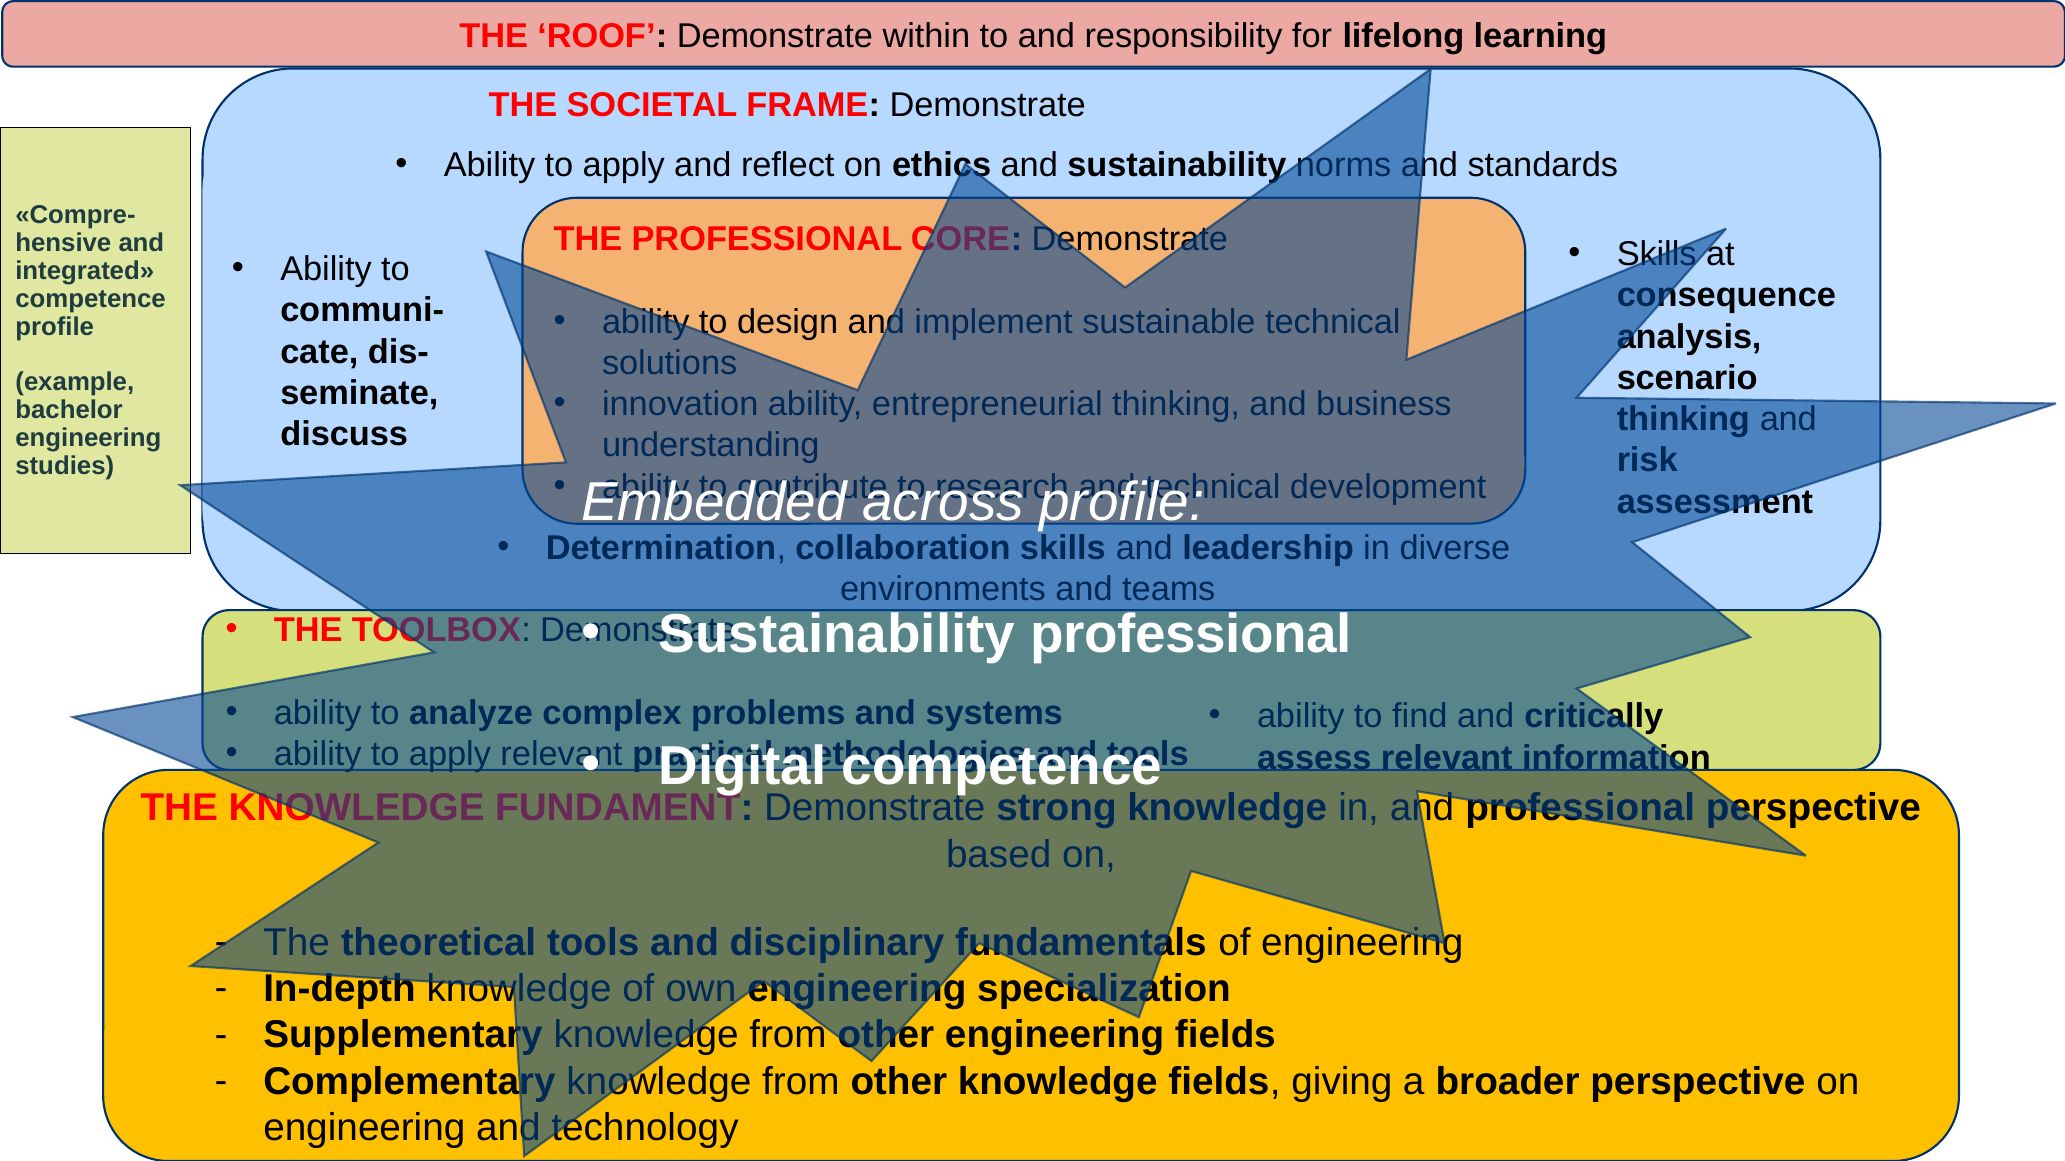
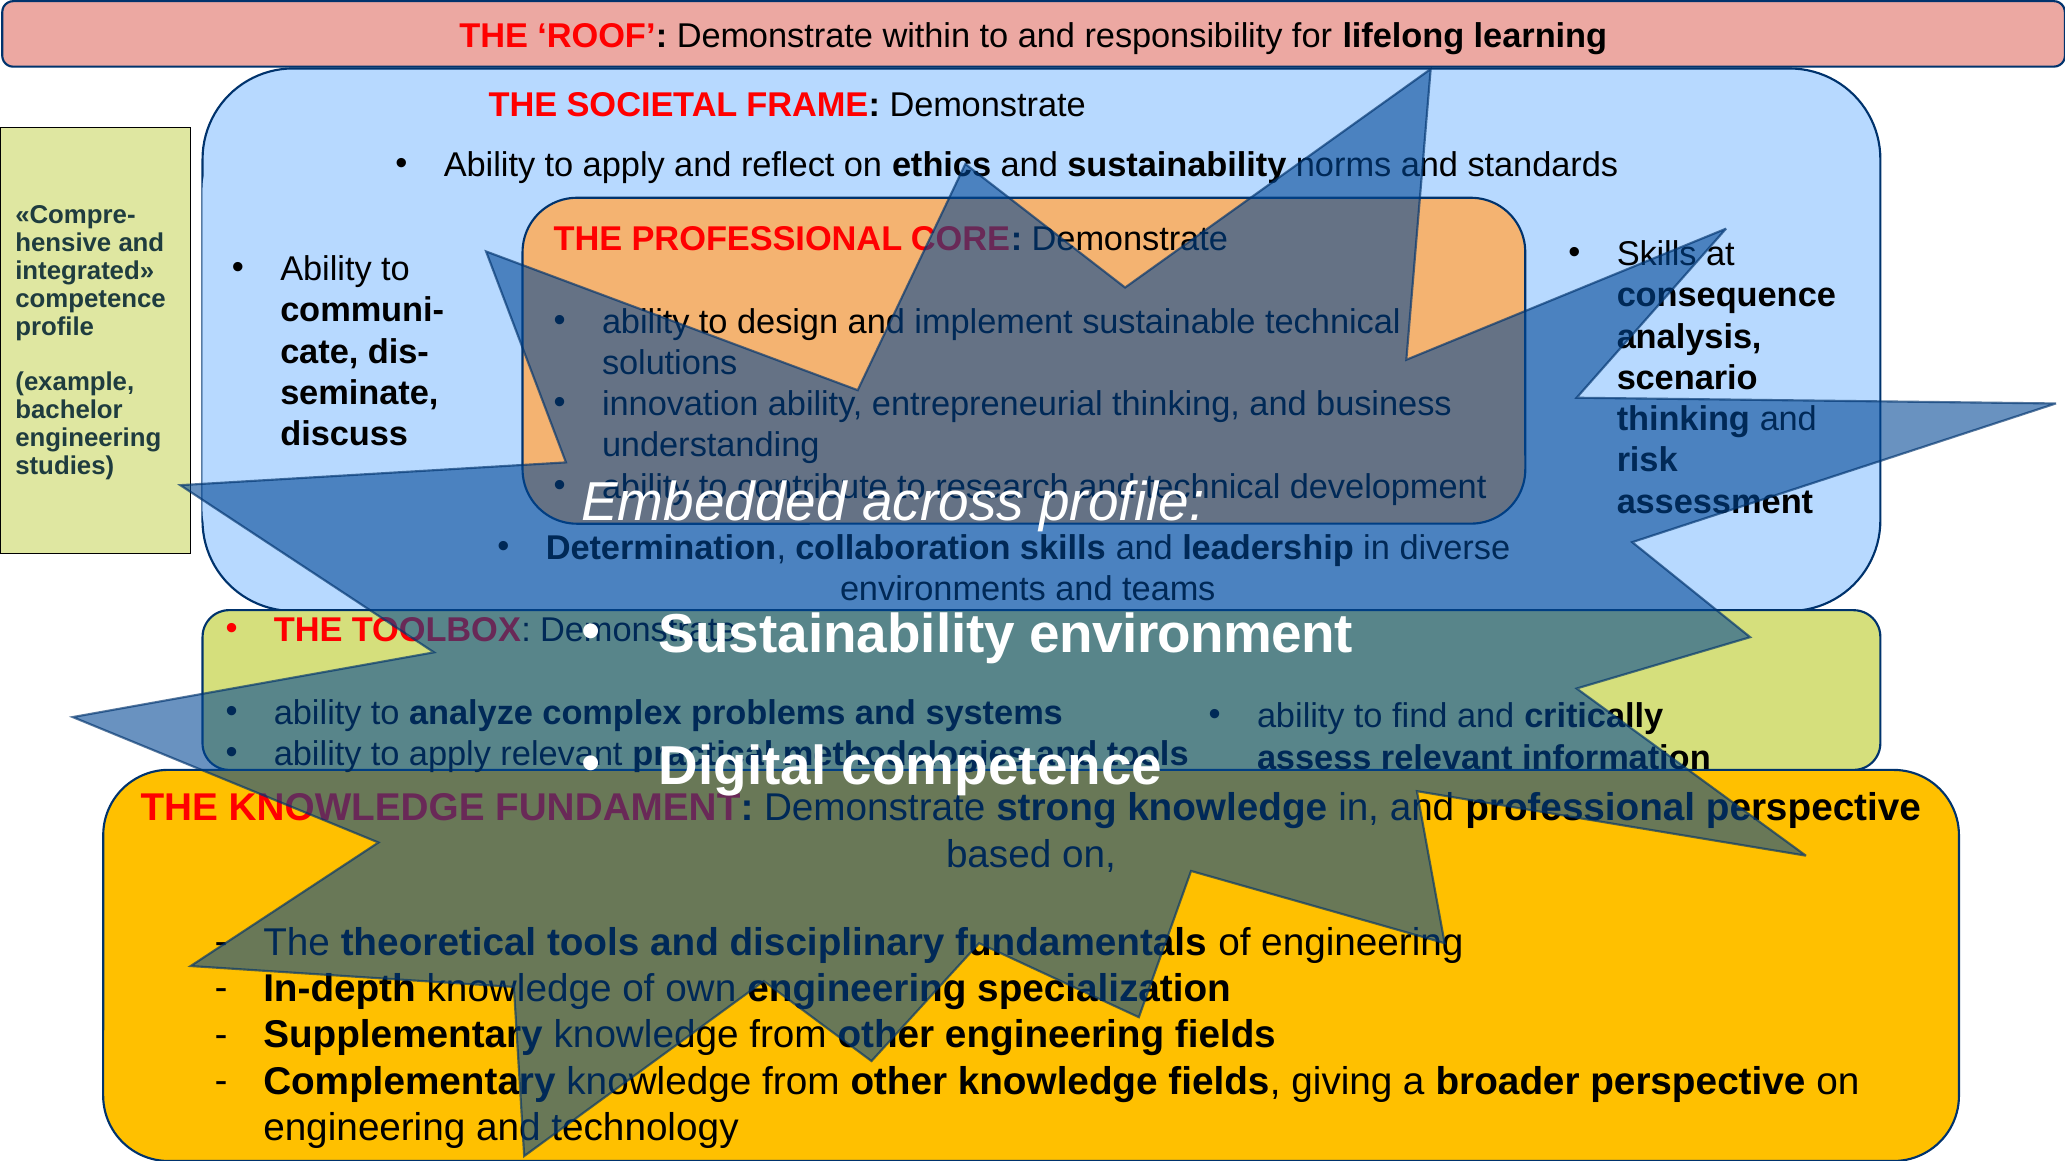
professional at (1191, 635): professional -> environment
